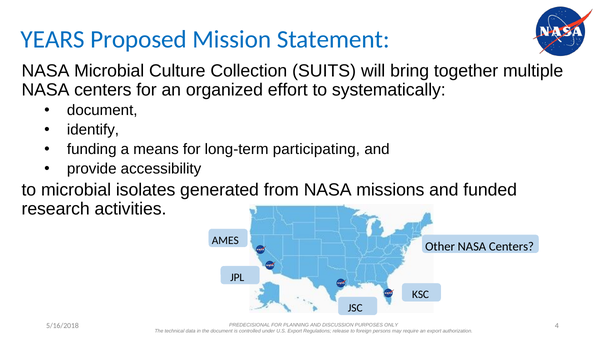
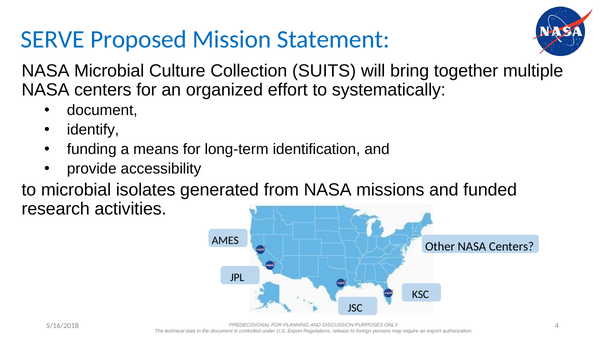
YEARS: YEARS -> SERVE
participating: participating -> identification
